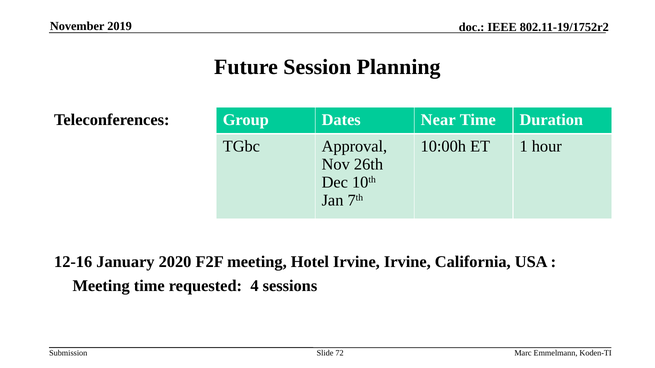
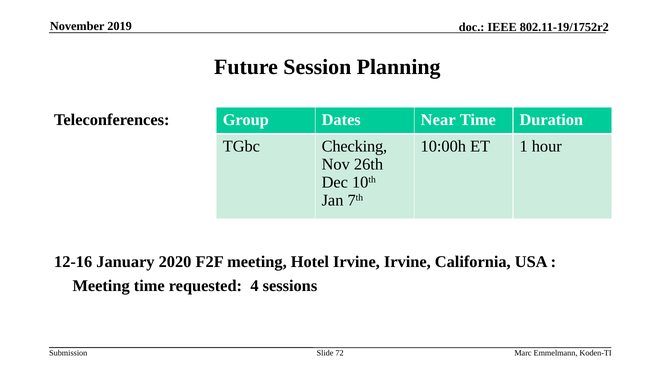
Approval: Approval -> Checking
